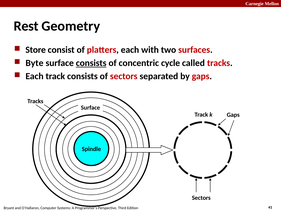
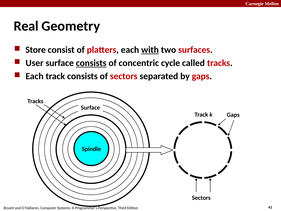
Rest: Rest -> Real
with underline: none -> present
Byte: Byte -> User
